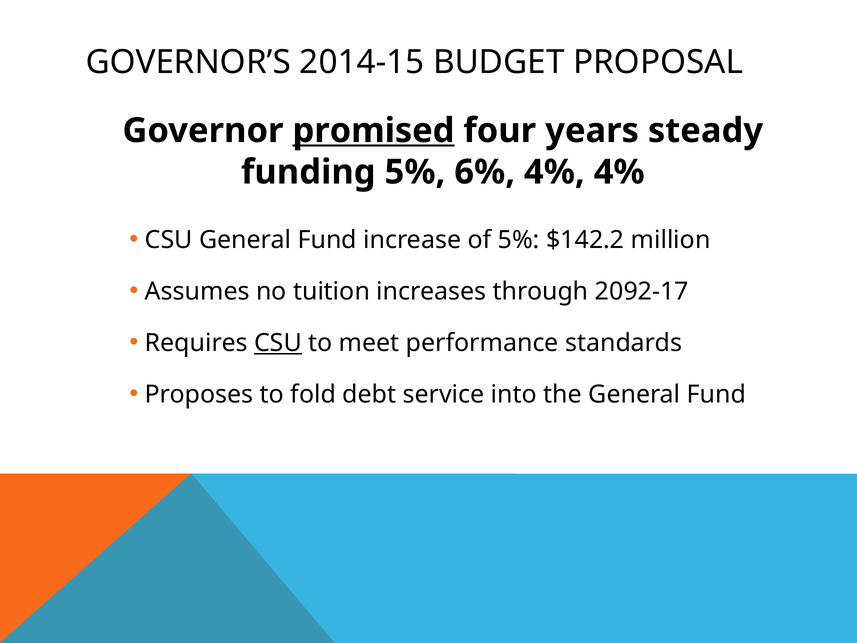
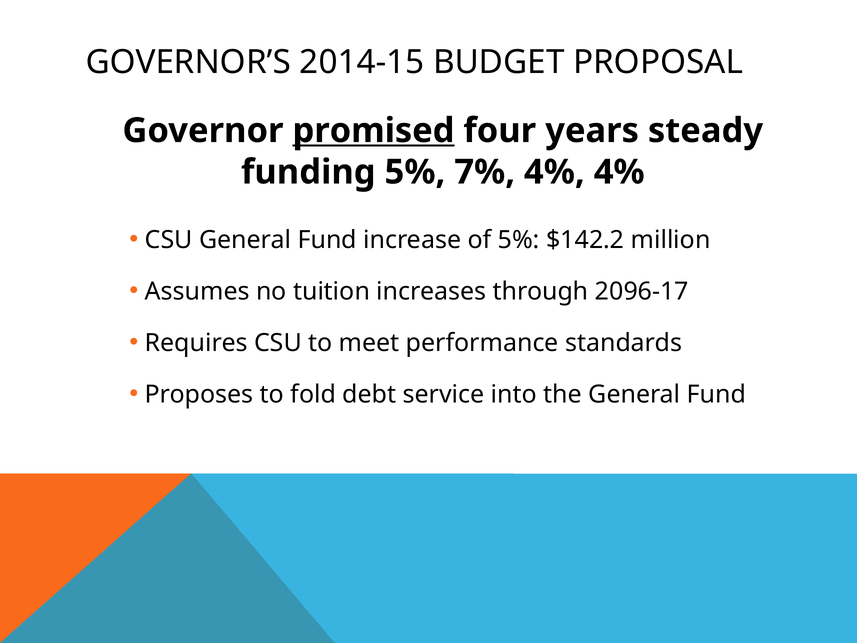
6%: 6% -> 7%
2092-17: 2092-17 -> 2096-17
CSU at (278, 343) underline: present -> none
